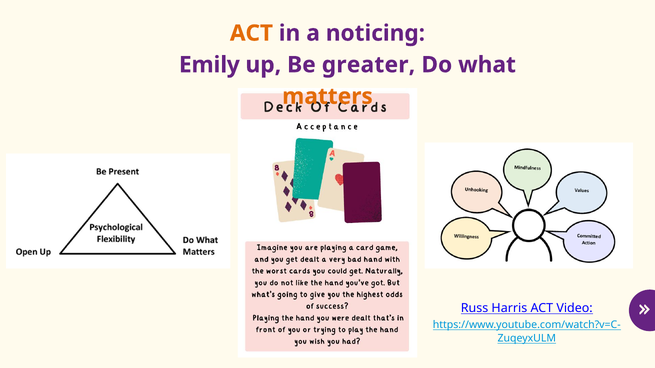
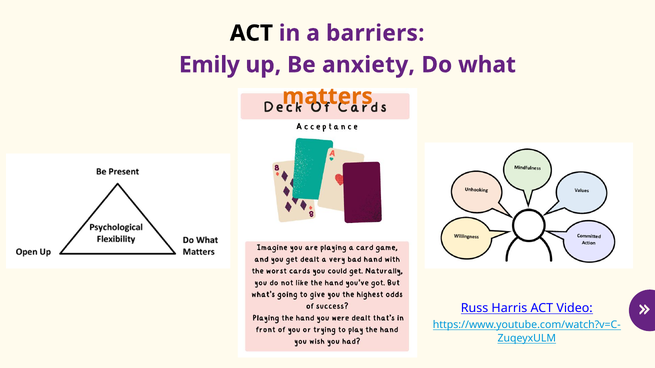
ACT at (251, 33) colour: orange -> black
noticing: noticing -> barriers
greater: greater -> anxiety
